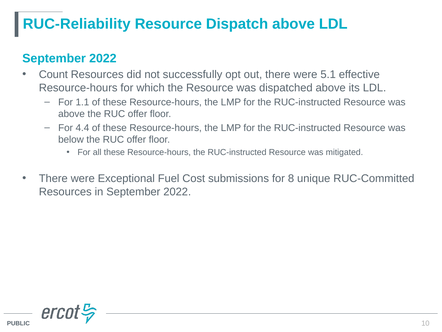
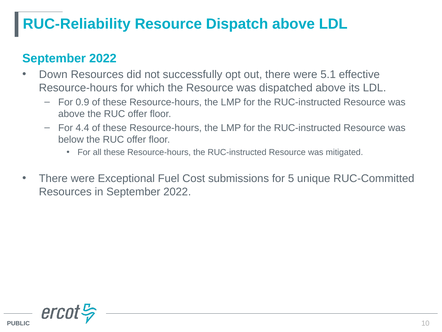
Count: Count -> Down
1.1: 1.1 -> 0.9
8: 8 -> 5
